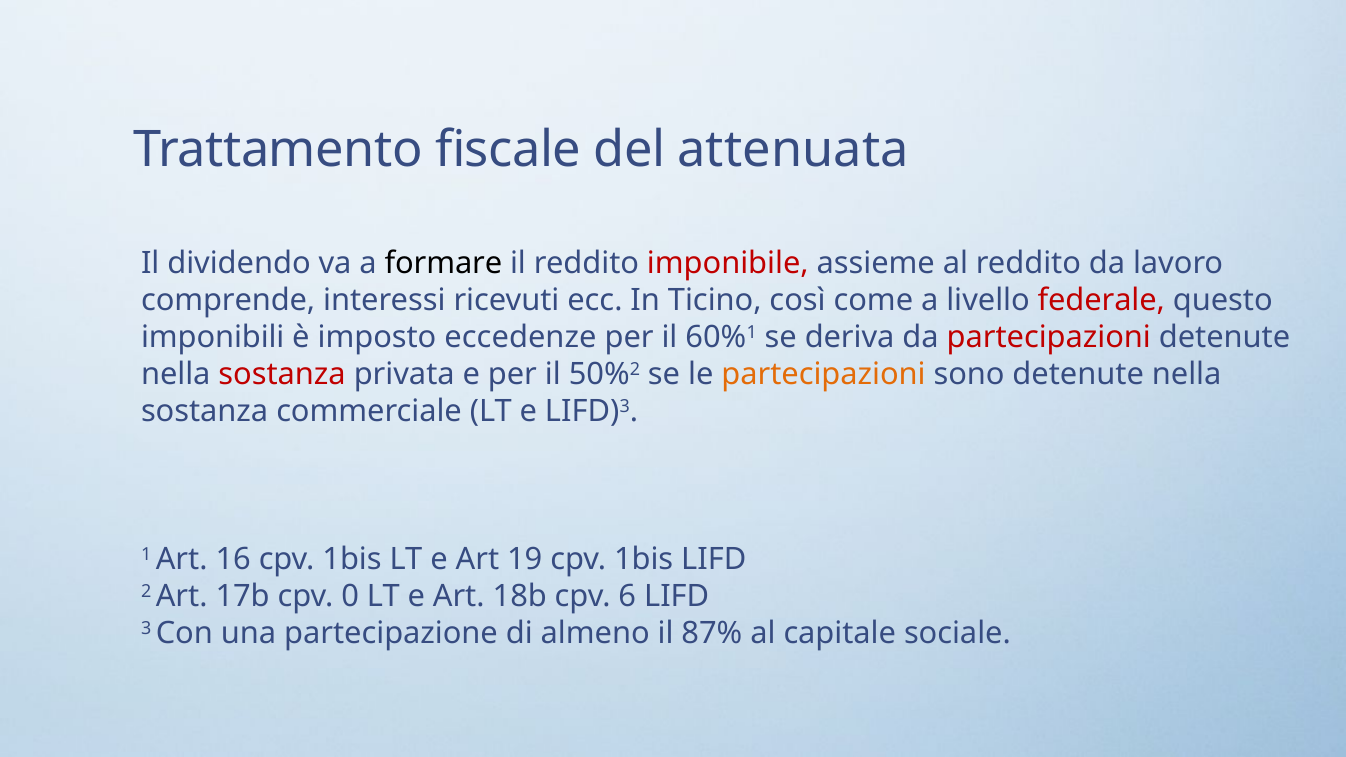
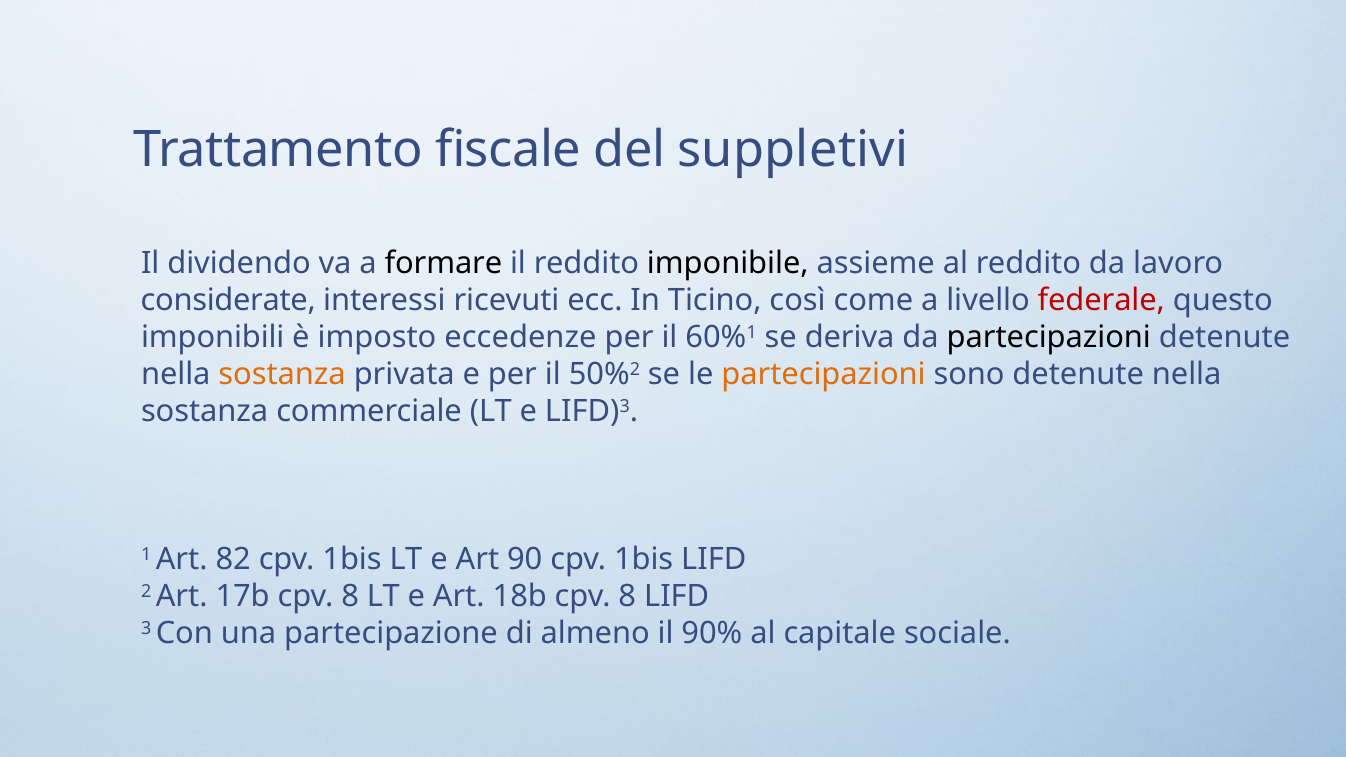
attenuata: attenuata -> suppletivi
imponibile colour: red -> black
comprende: comprende -> considerate
partecipazioni at (1049, 338) colour: red -> black
sostanza at (282, 375) colour: red -> orange
16: 16 -> 82
19: 19 -> 90
17b cpv 0: 0 -> 8
18b cpv 6: 6 -> 8
87%: 87% -> 90%
